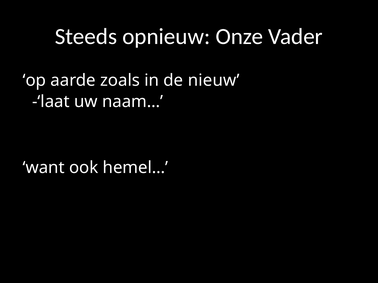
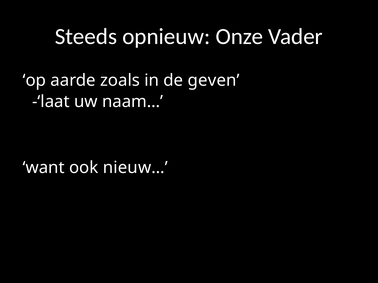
nieuw: nieuw -> geven
hemel…: hemel… -> nieuw…
